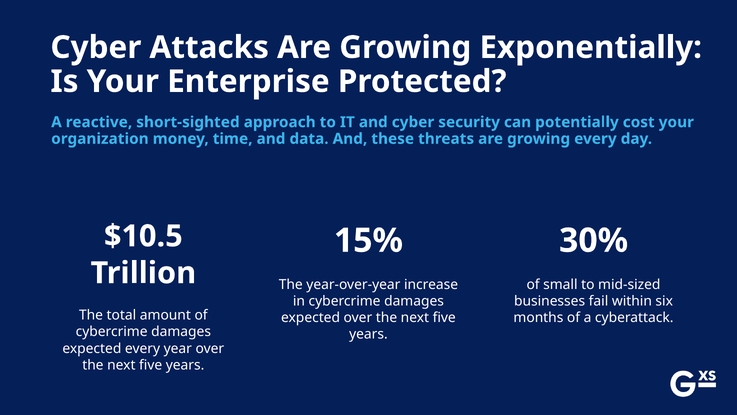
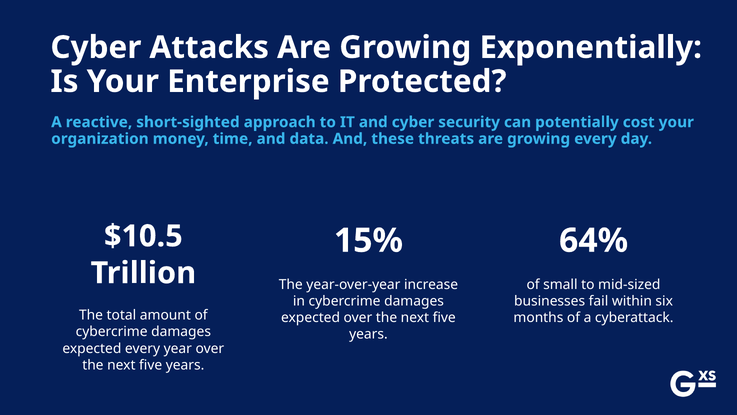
30%: 30% -> 64%
